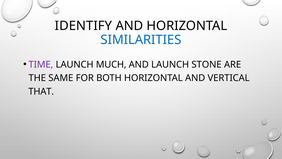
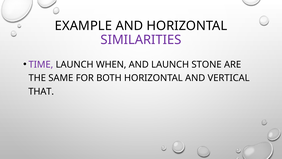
IDENTIFY: IDENTIFY -> EXAMPLE
SIMILARITIES colour: blue -> purple
MUCH: MUCH -> WHEN
